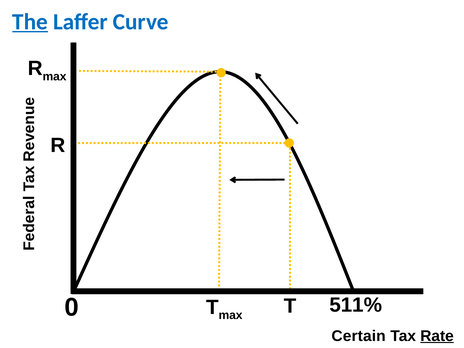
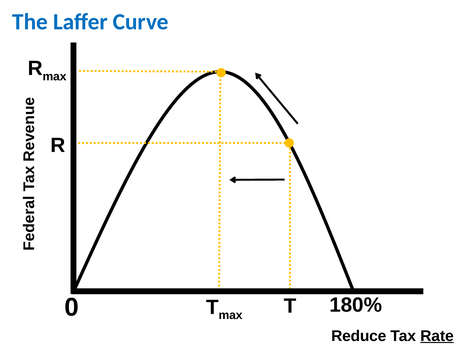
The underline: present -> none
511%: 511% -> 180%
Certain: Certain -> Reduce
